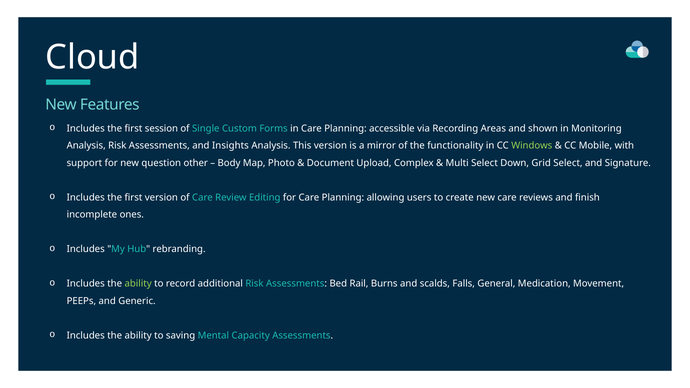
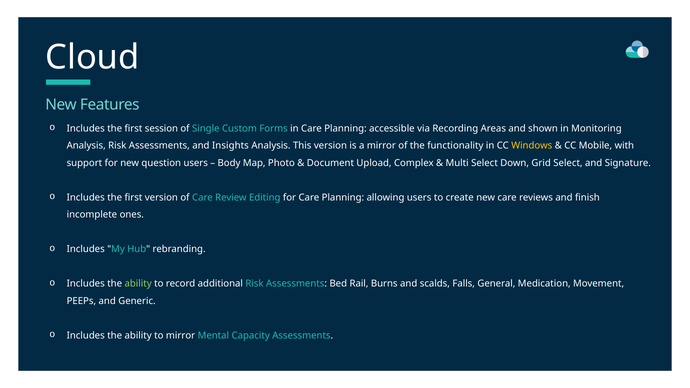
Windows colour: light green -> yellow
question other: other -> users
to saving: saving -> mirror
